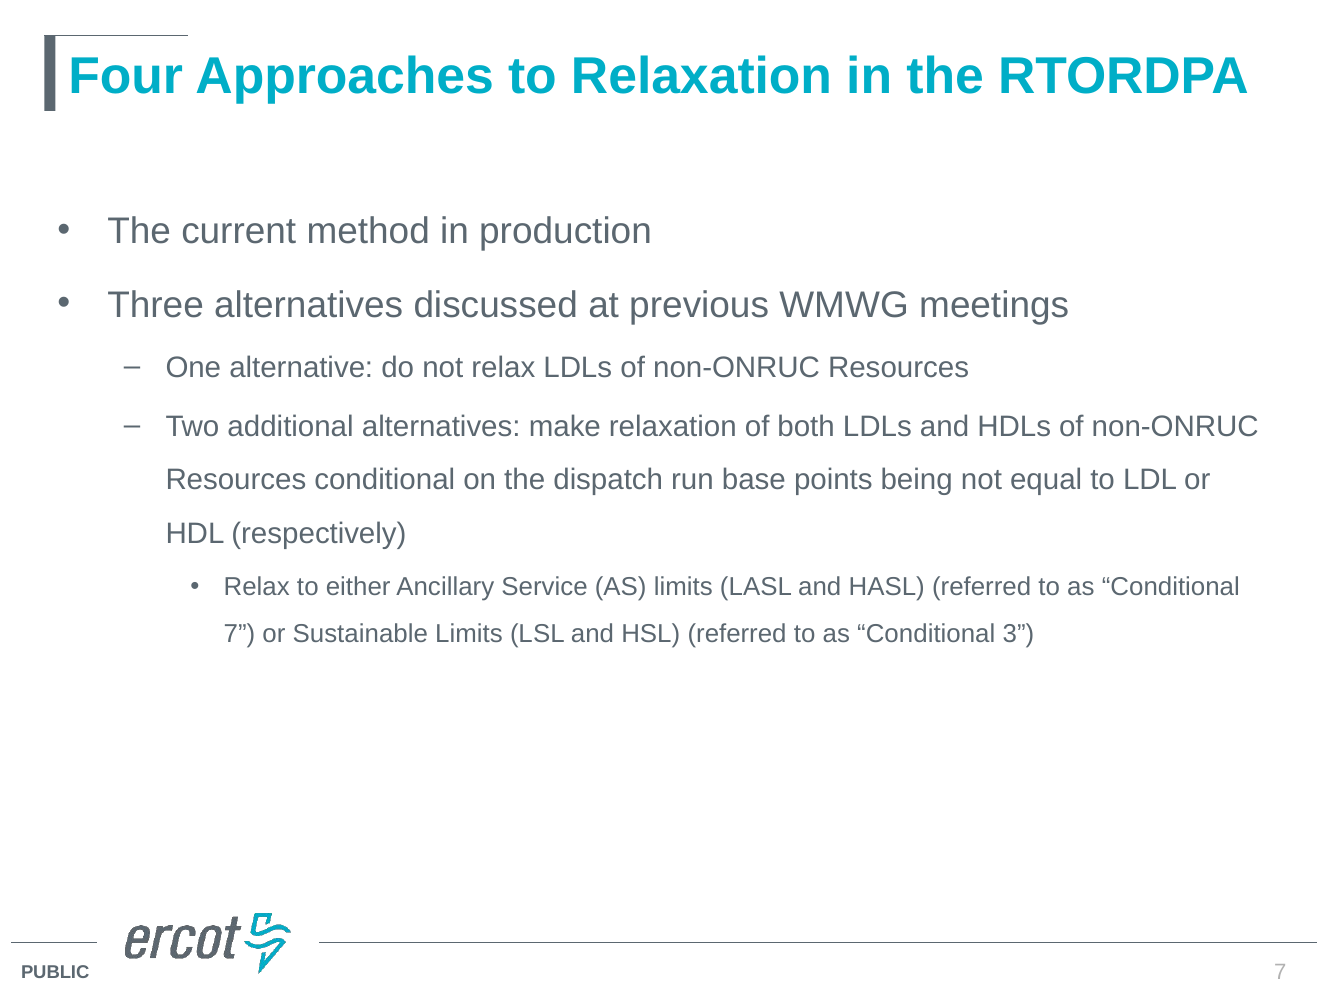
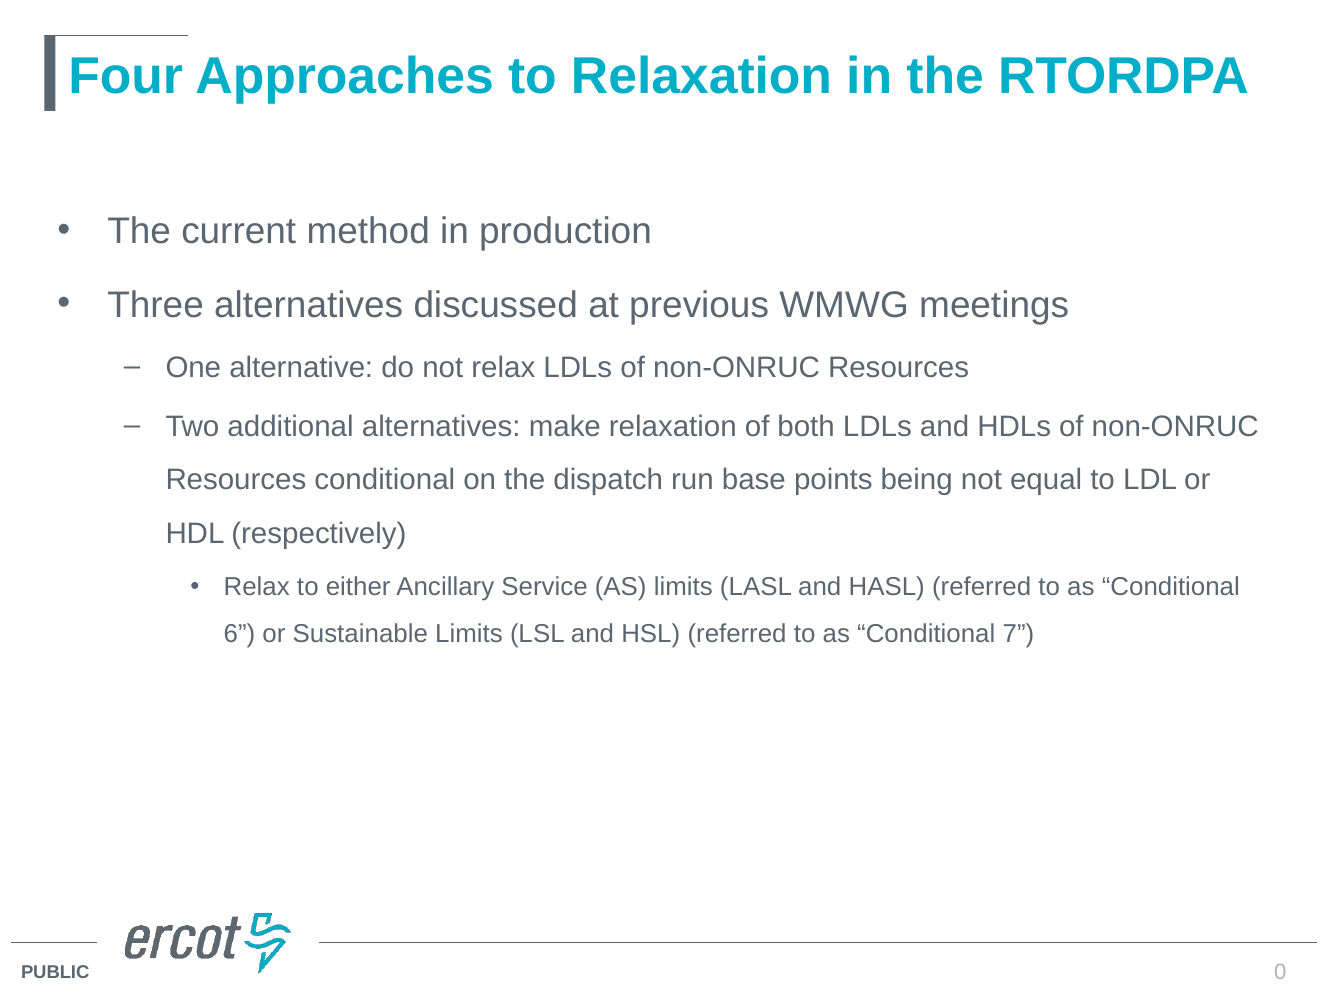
7 at (239, 633): 7 -> 6
3: 3 -> 7
7 at (1280, 972): 7 -> 0
